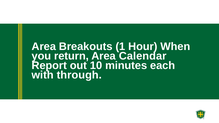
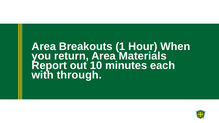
Calendar: Calendar -> Materials
